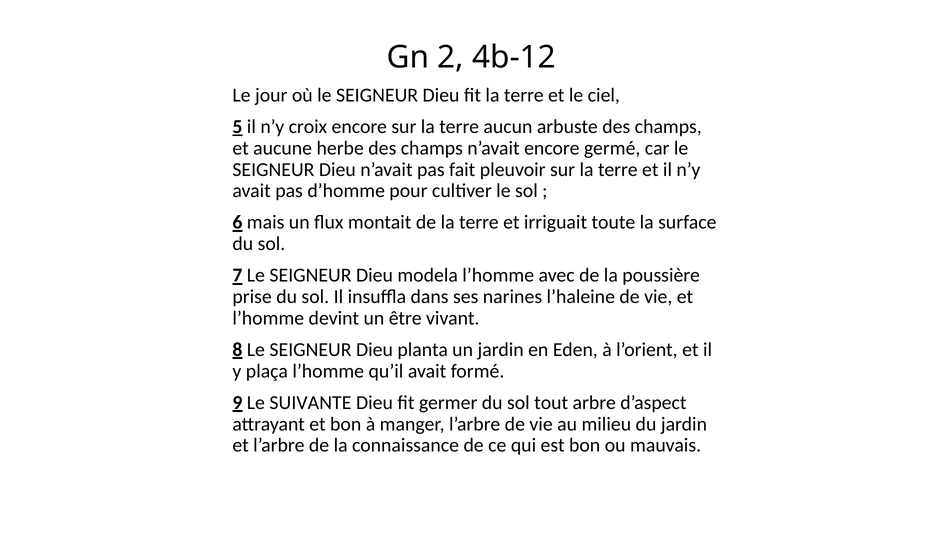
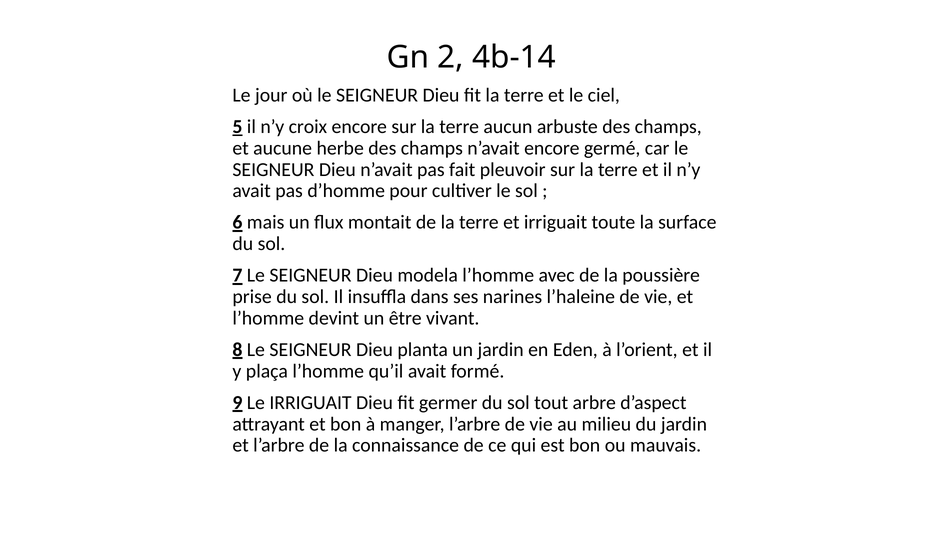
4b-12: 4b-12 -> 4b-14
Le SUIVANTE: SUIVANTE -> IRRIGUAIT
